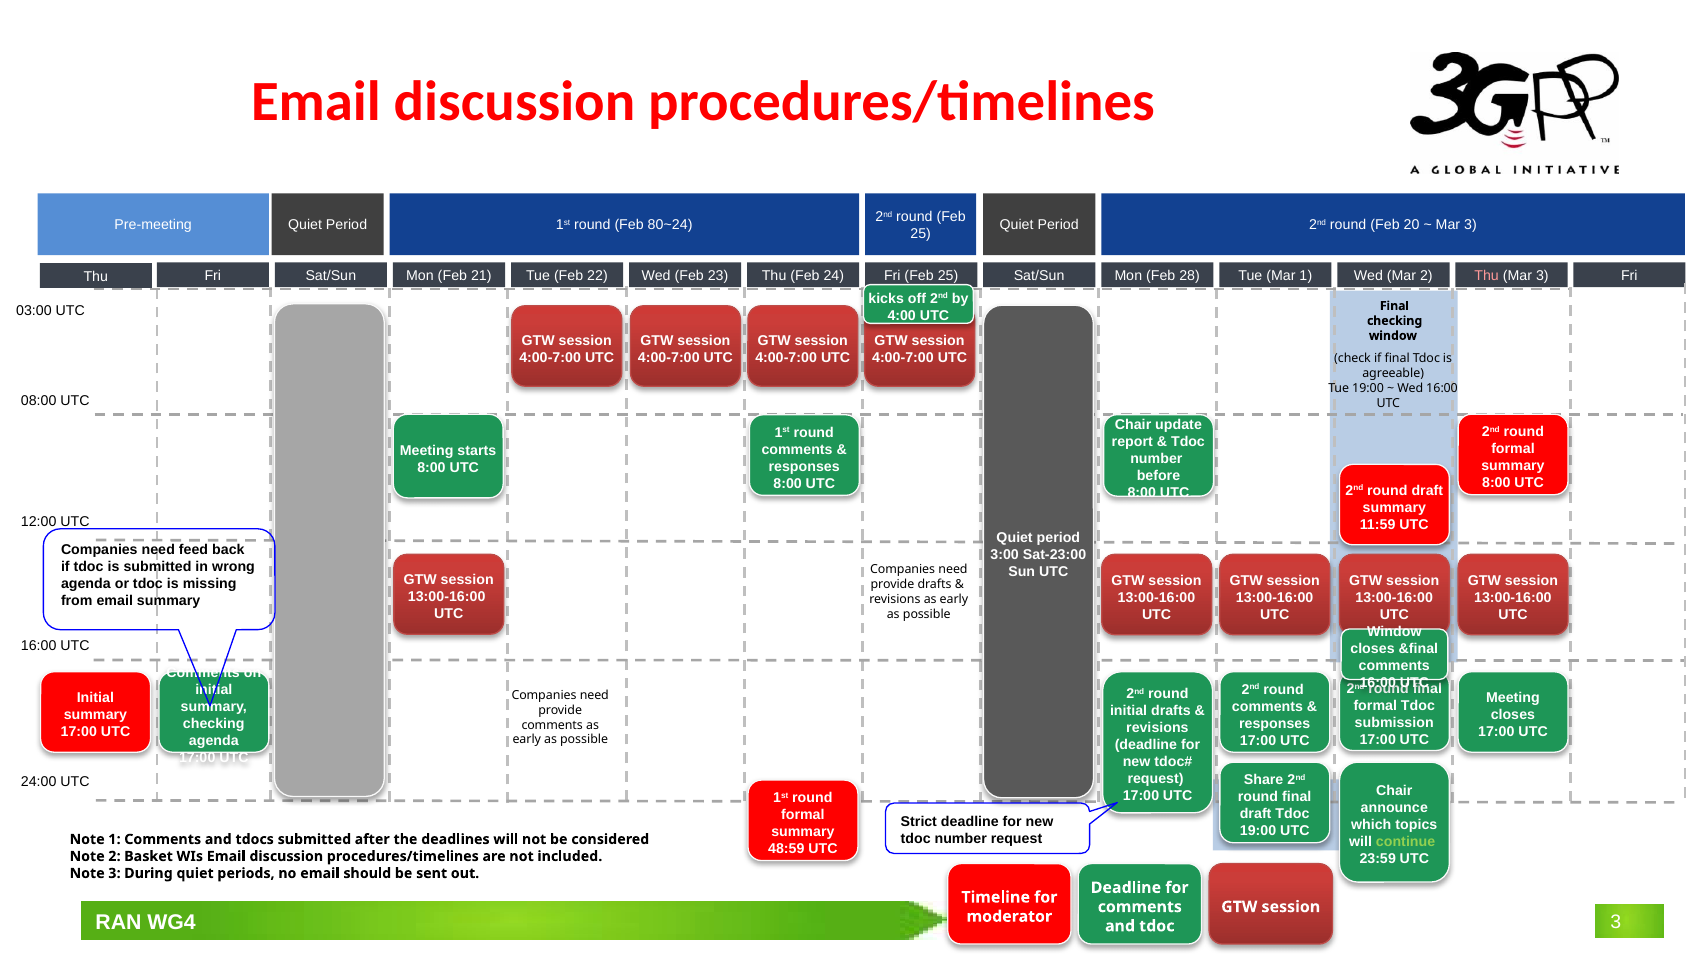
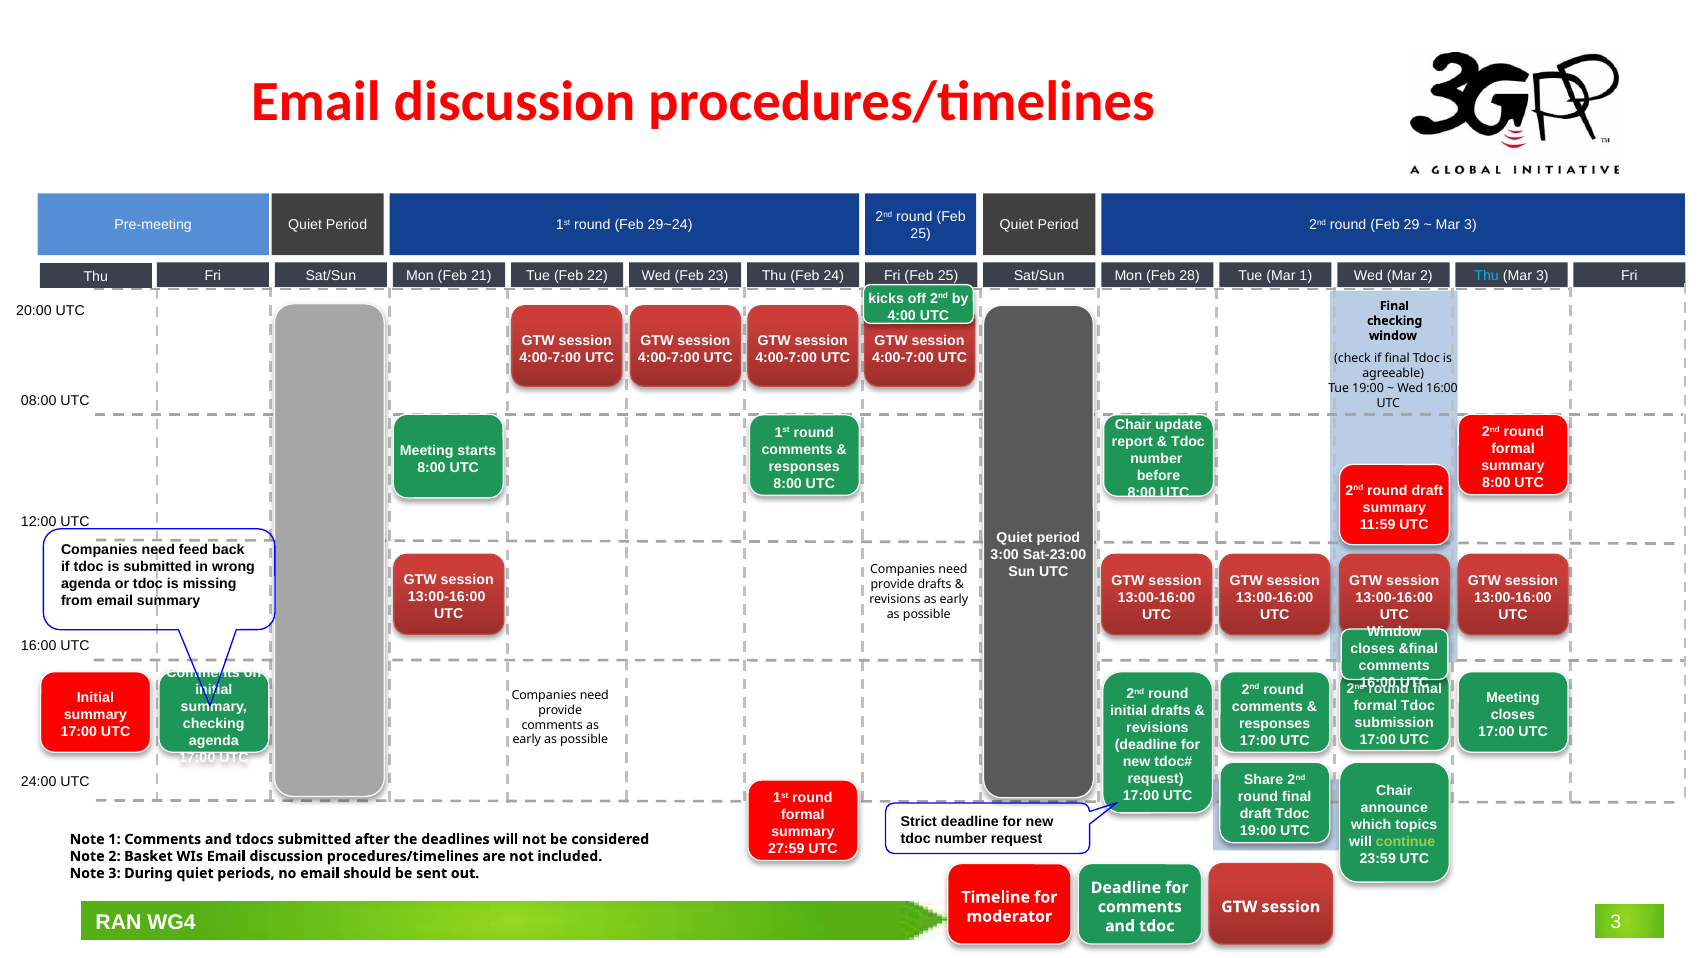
80~24: 80~24 -> 29~24
20: 20 -> 29
Thu at (1487, 276) colour: pink -> light blue
03:00: 03:00 -> 20:00
48:59: 48:59 -> 27:59
